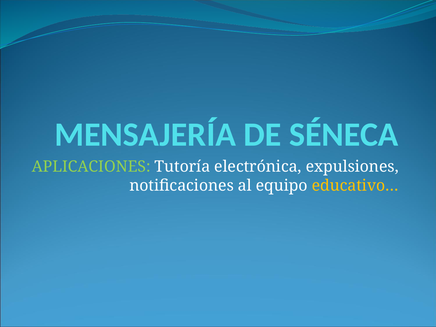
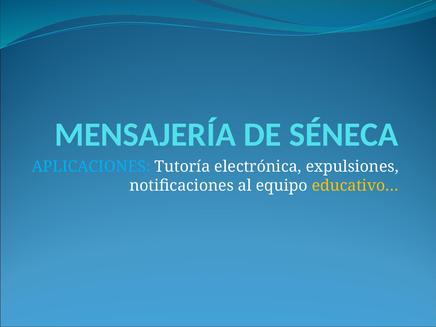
APLICACIONES colour: light green -> light blue
